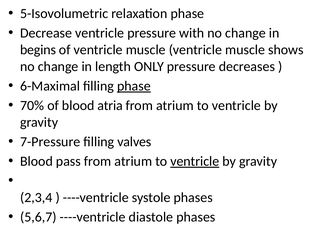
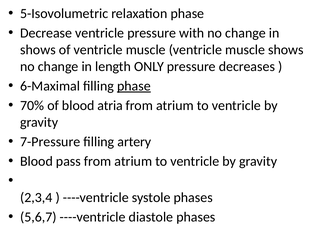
begins at (38, 50): begins -> shows
valves: valves -> artery
ventricle at (195, 161) underline: present -> none
